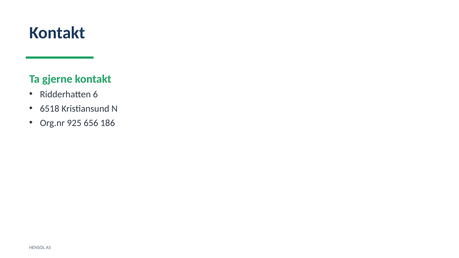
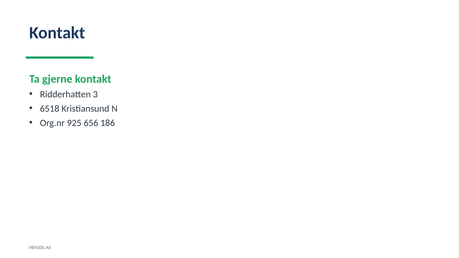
6: 6 -> 3
